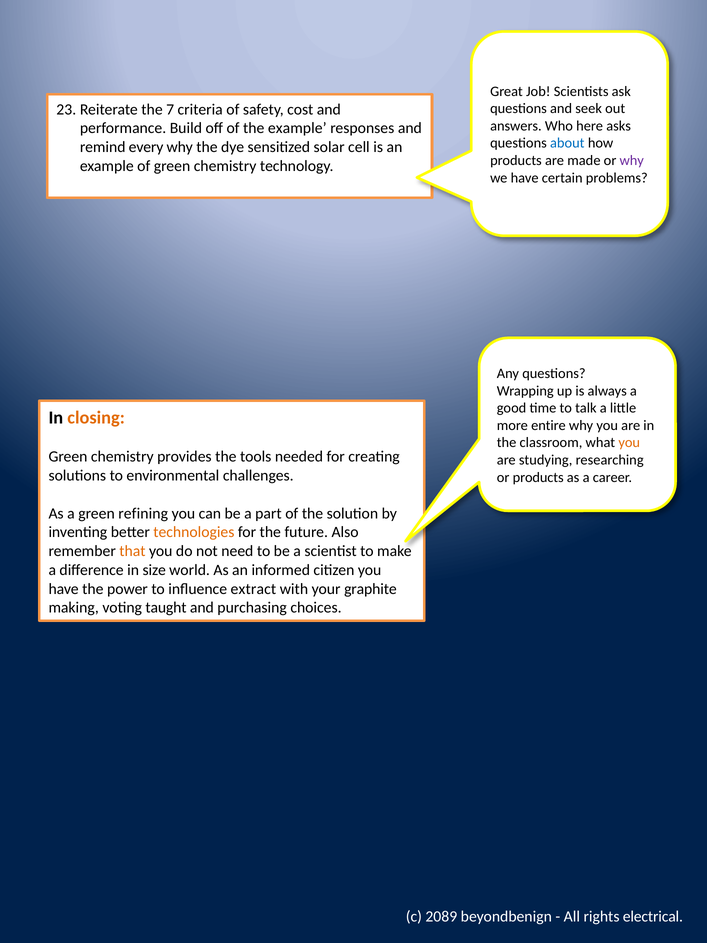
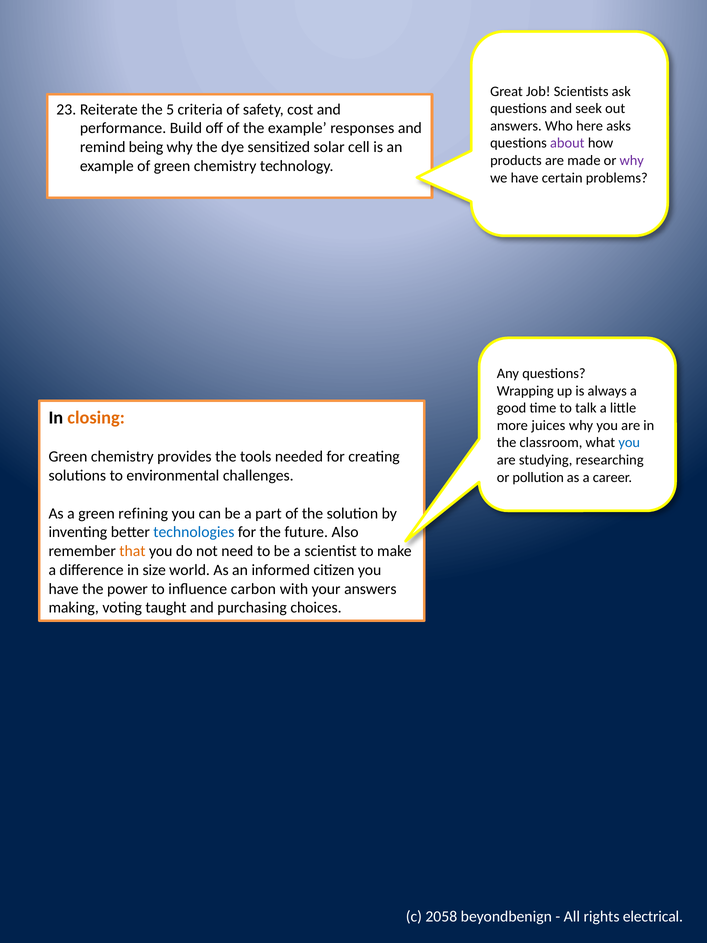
7: 7 -> 5
about colour: blue -> purple
every: every -> being
entire: entire -> juices
you at (629, 442) colour: orange -> blue
or products: products -> pollution
technologies colour: orange -> blue
extract: extract -> carbon
your graphite: graphite -> answers
2089: 2089 -> 2058
